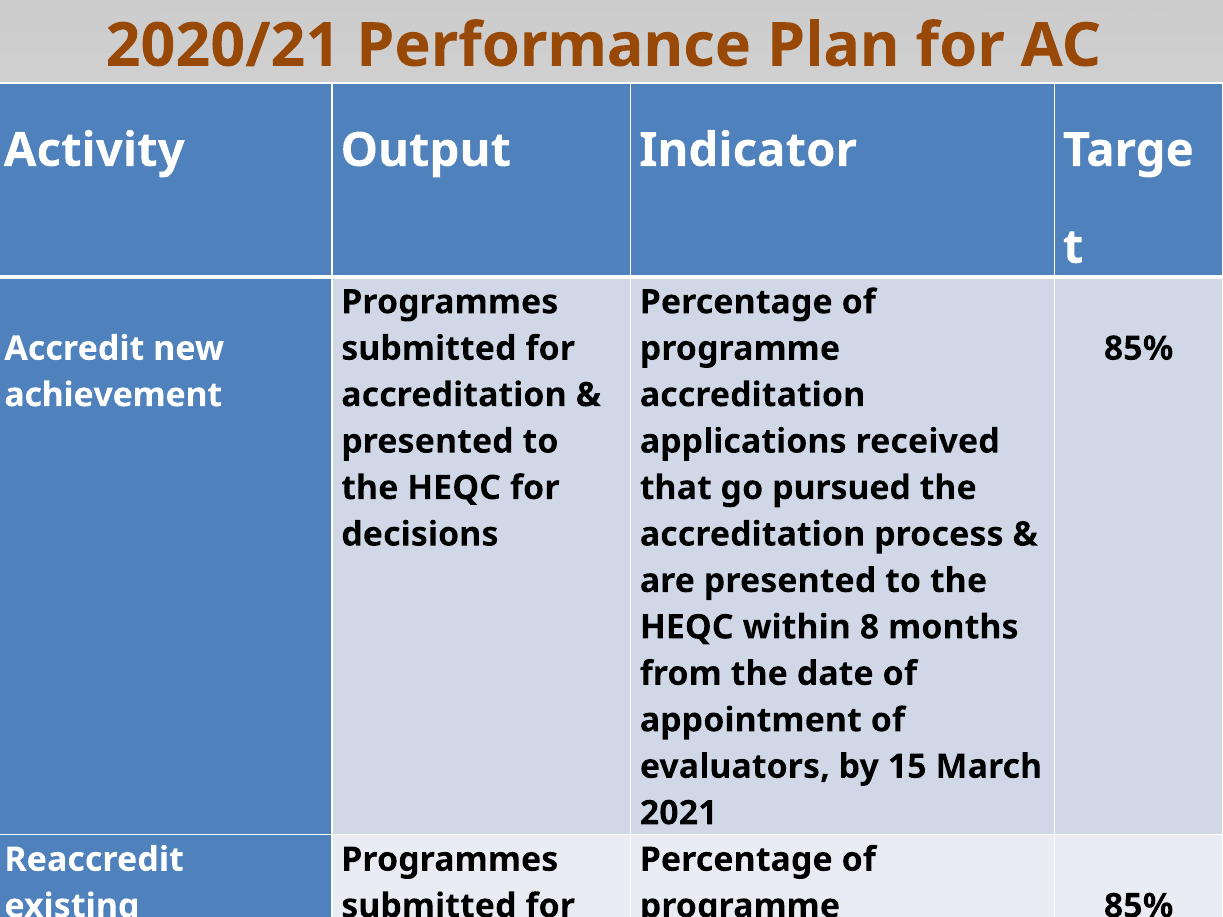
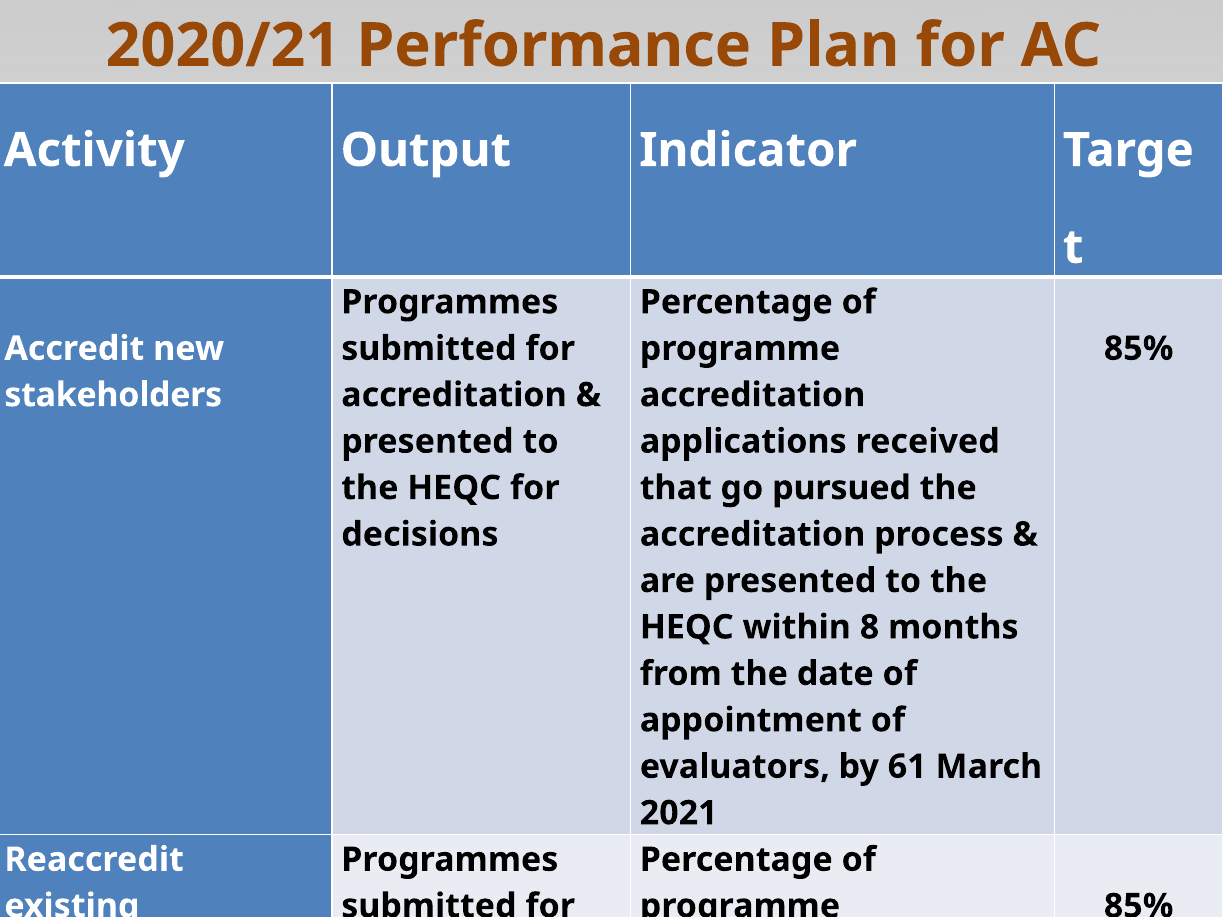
achievement: achievement -> stakeholders
15: 15 -> 61
